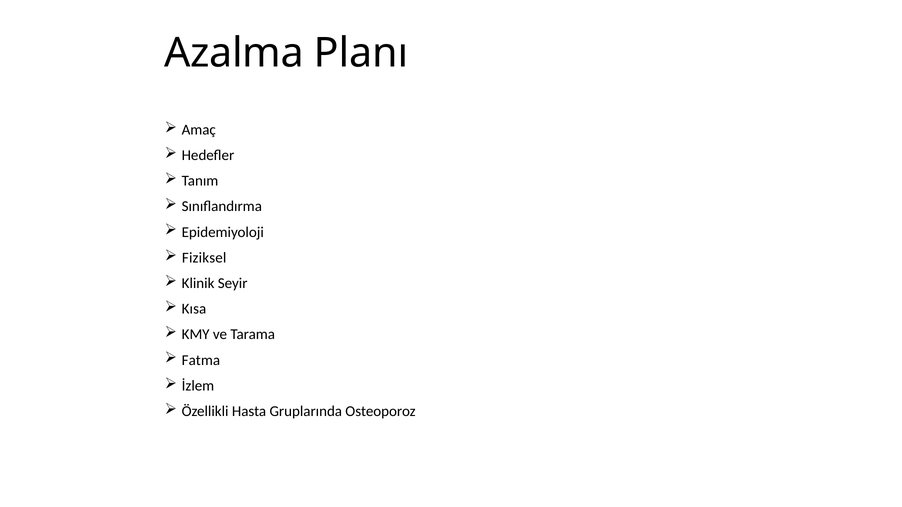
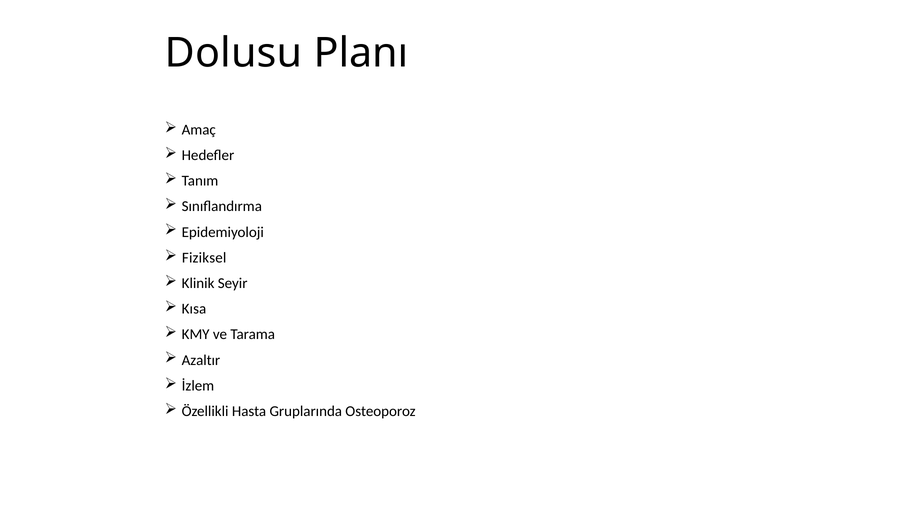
Azalma: Azalma -> Dolusu
Fatma: Fatma -> Azaltır
